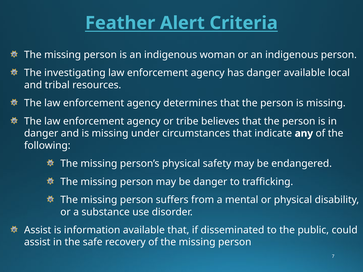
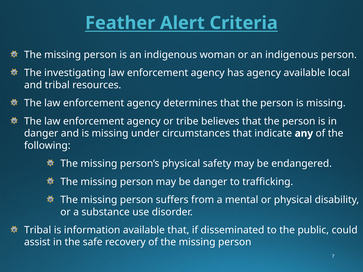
has danger: danger -> agency
Assist at (38, 230): Assist -> Tribal
